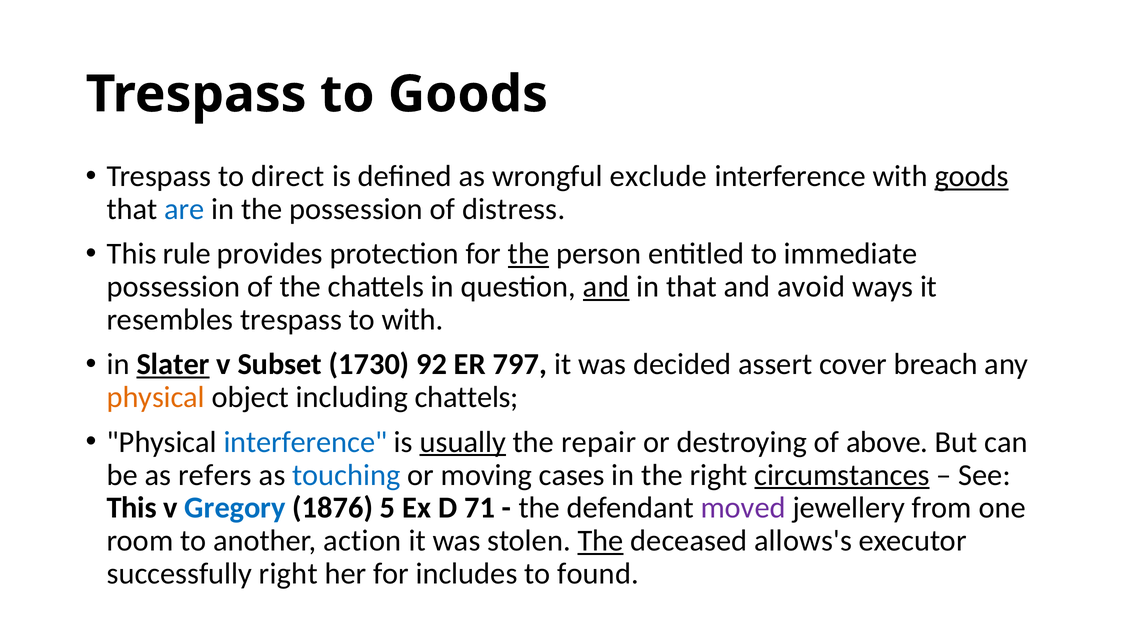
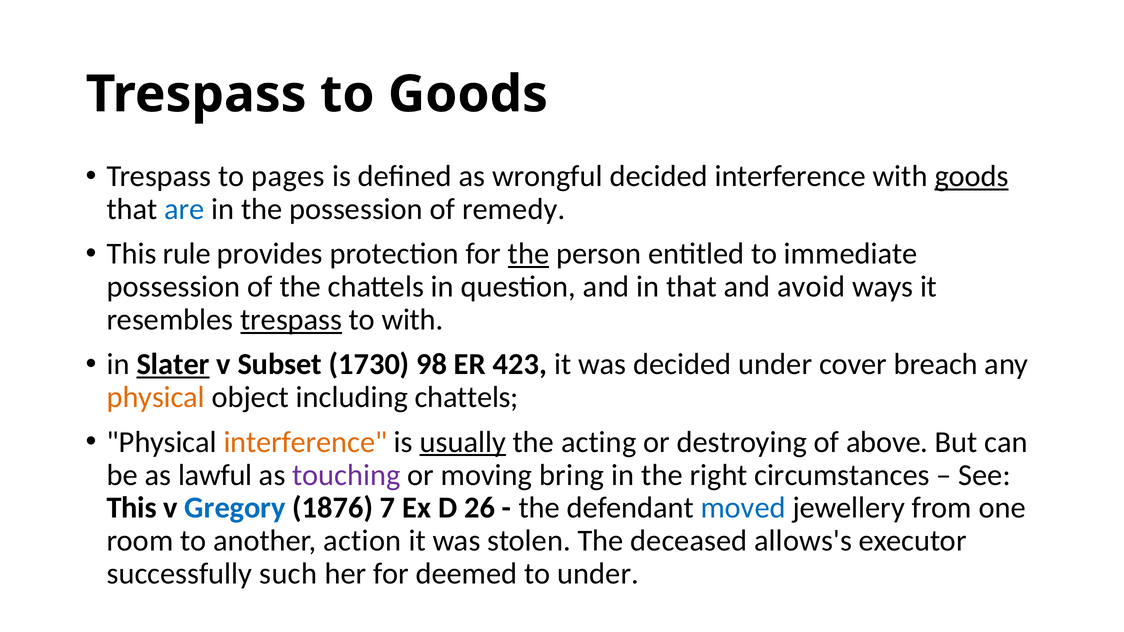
direct: direct -> pages
wrongful exclude: exclude -> decided
distress: distress -> remedy
and at (606, 287) underline: present -> none
trespass at (291, 320) underline: none -> present
92: 92 -> 98
797: 797 -> 423
decided assert: assert -> under
interference at (305, 442) colour: blue -> orange
repair: repair -> acting
refers: refers -> lawful
touching colour: blue -> purple
cases: cases -> bring
circumstances underline: present -> none
5: 5 -> 7
71: 71 -> 26
moved colour: purple -> blue
The at (601, 541) underline: present -> none
successfully right: right -> such
includes: includes -> deemed
to found: found -> under
